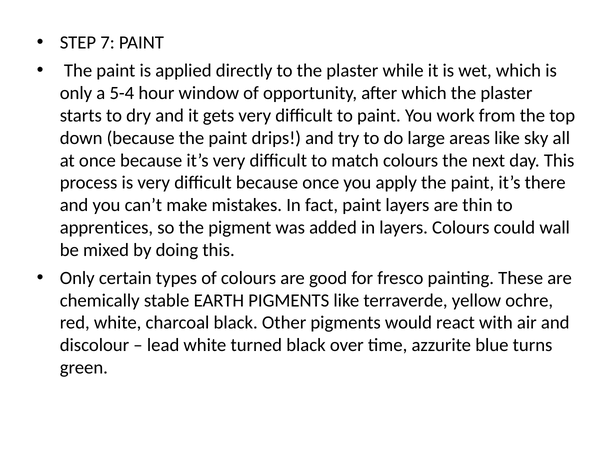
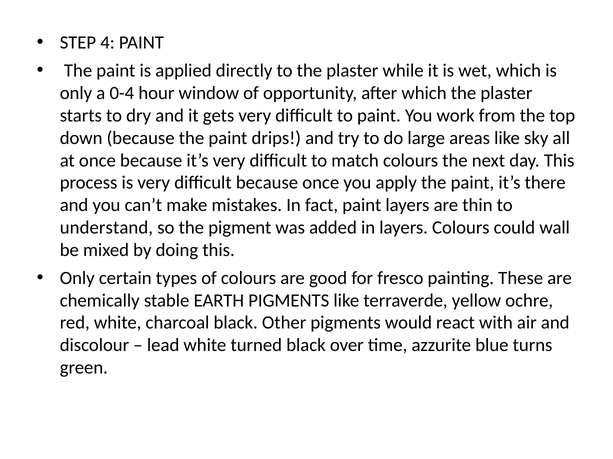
7: 7 -> 4
5-4: 5-4 -> 0-4
apprentices: apprentices -> understand
